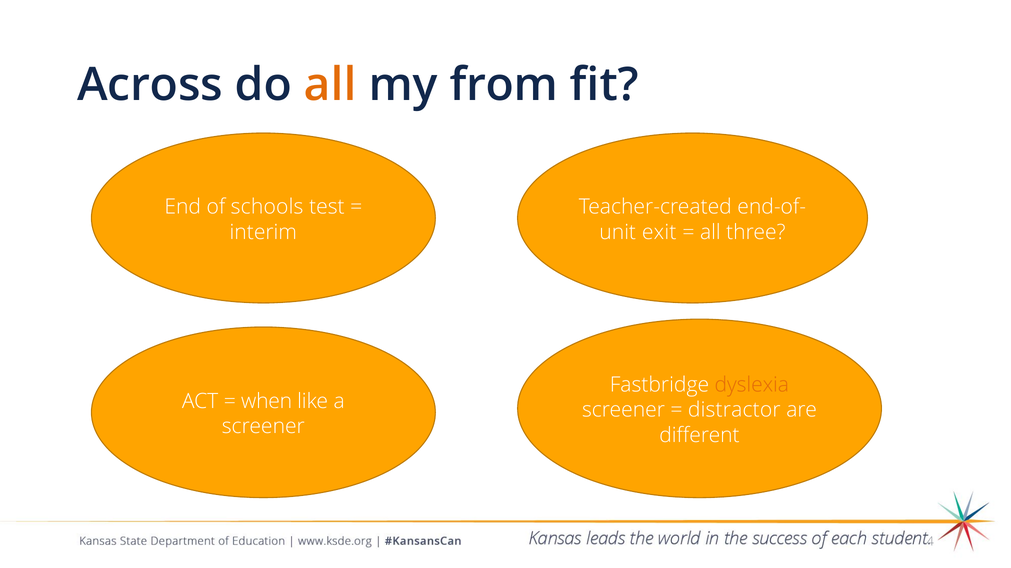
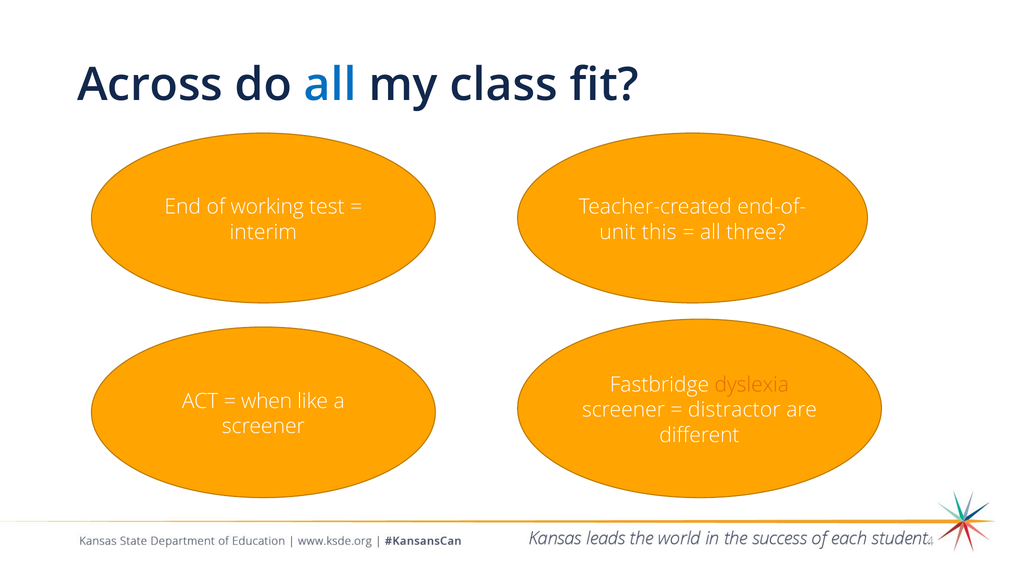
all at (330, 85) colour: orange -> blue
from: from -> class
schools: schools -> working
exit: exit -> this
